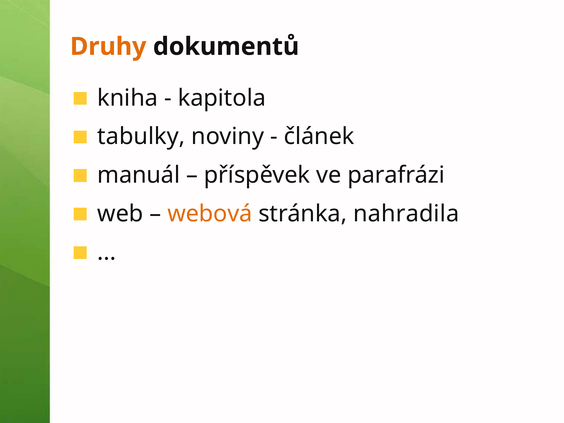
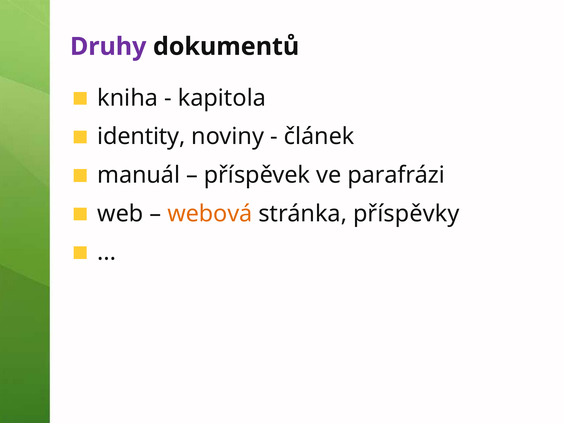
Druhy colour: orange -> purple
tabulky: tabulky -> identity
nahradila: nahradila -> příspěvky
